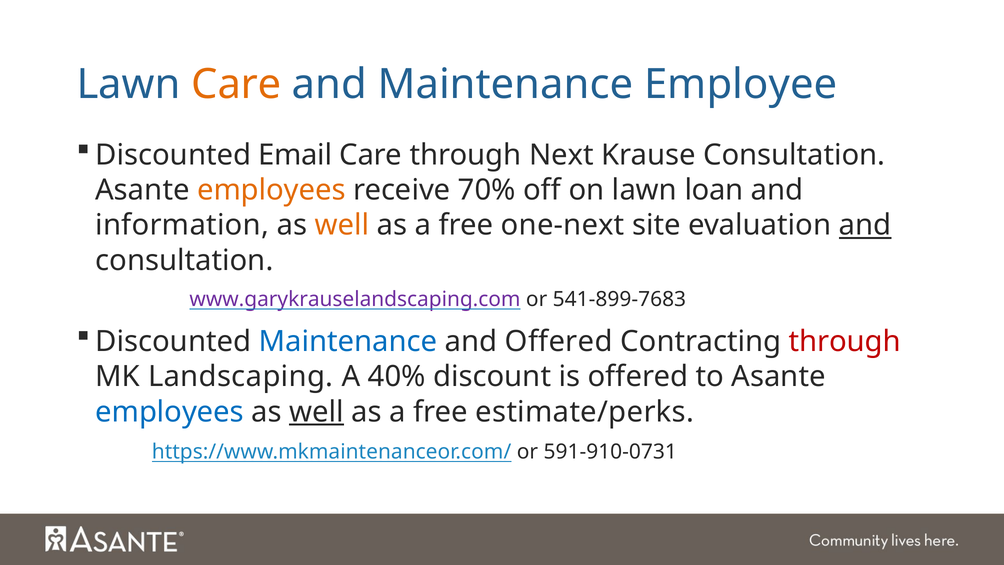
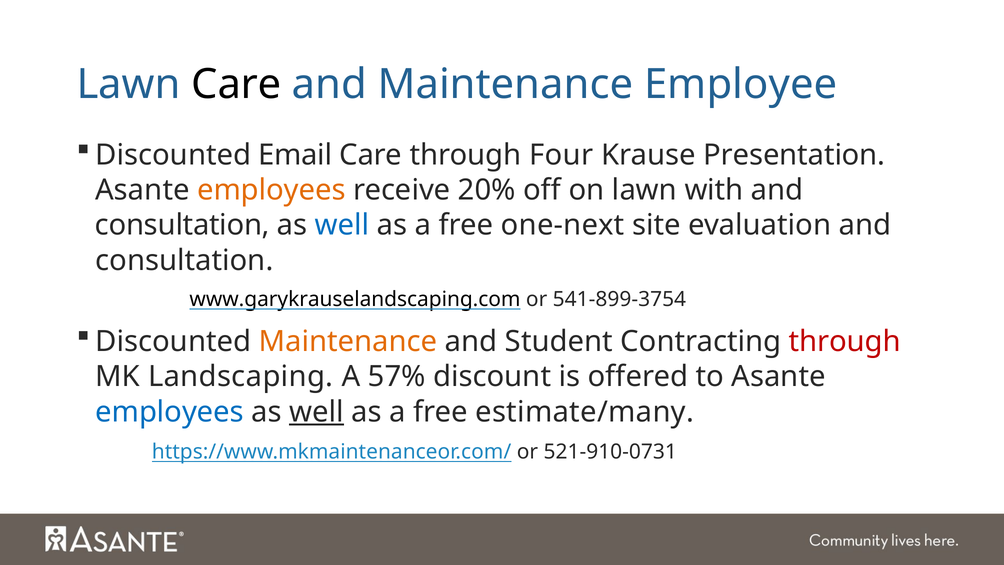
Care at (236, 84) colour: orange -> black
Next: Next -> Four
Krause Consultation: Consultation -> Presentation
70%: 70% -> 20%
loan: loan -> with
information at (182, 225): information -> consultation
well at (342, 225) colour: orange -> blue
and at (865, 225) underline: present -> none
www.garykrauselandscaping.com colour: purple -> black
541-899-7683: 541-899-7683 -> 541-899-3754
Maintenance at (348, 341) colour: blue -> orange
and Offered: Offered -> Student
40%: 40% -> 57%
estimate/perks: estimate/perks -> estimate/many
591-910-0731: 591-910-0731 -> 521-910-0731
